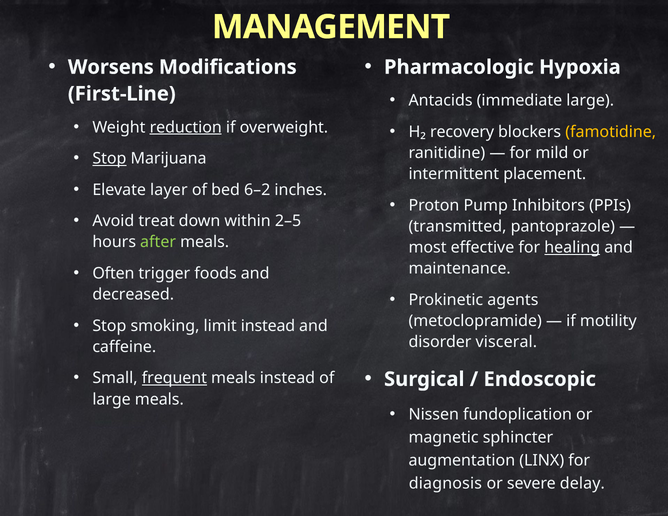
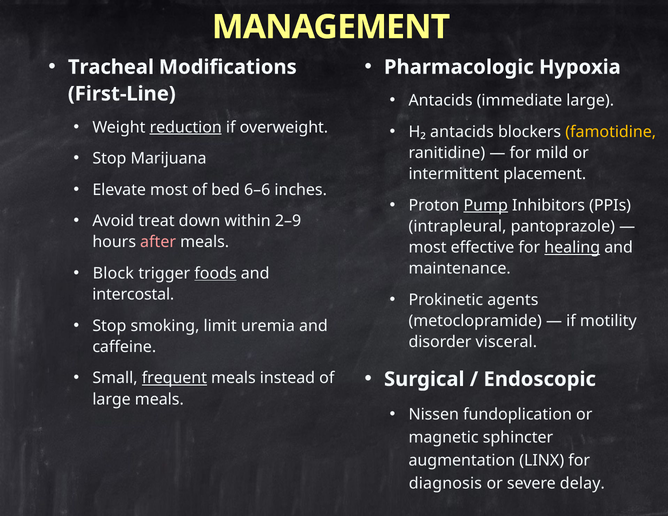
Worsens: Worsens -> Tracheal
H₂ recovery: recovery -> antacids
Stop at (109, 159) underline: present -> none
Elevate layer: layer -> most
6–2: 6–2 -> 6–6
Pump underline: none -> present
2–5: 2–5 -> 2–9
transmitted: transmitted -> intrapleural
after colour: light green -> pink
Often: Often -> Block
foods underline: none -> present
decreased: decreased -> intercostal
limit instead: instead -> uremia
